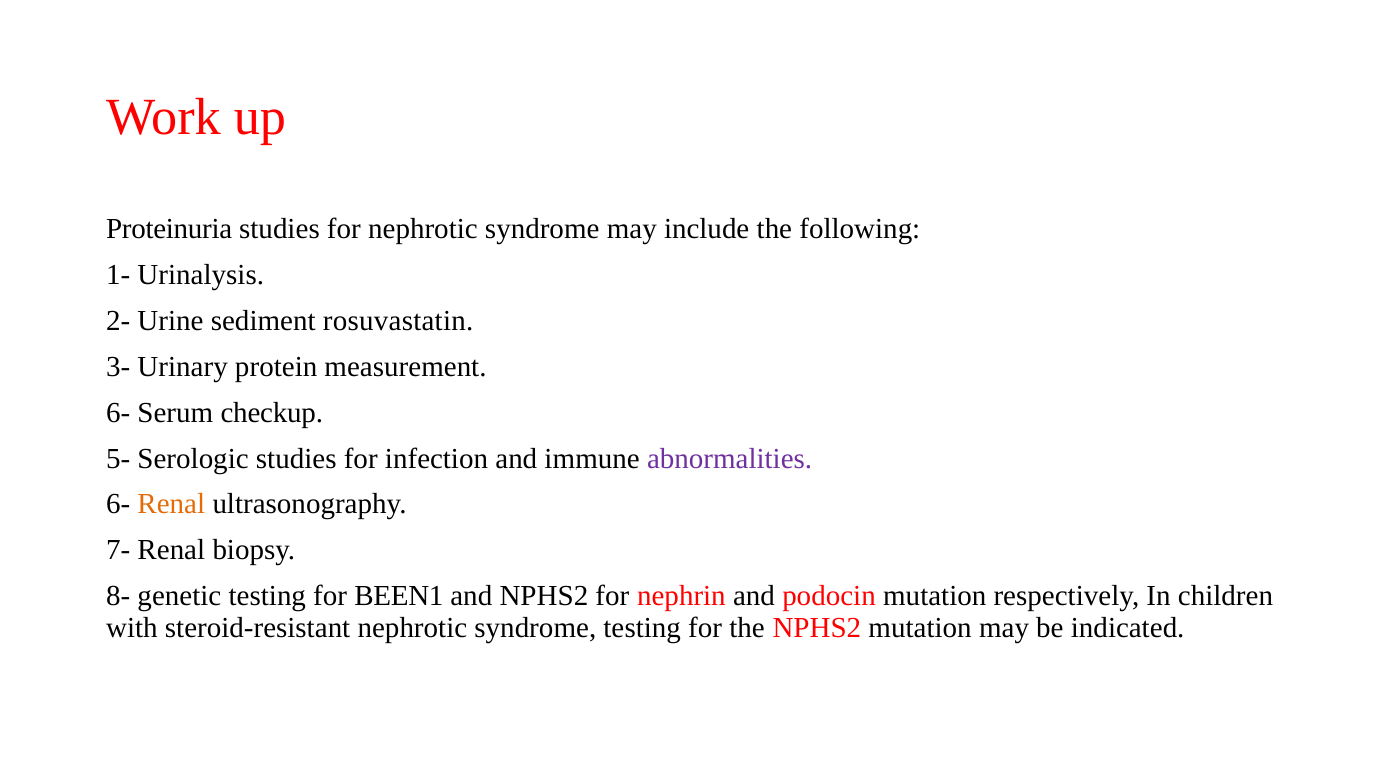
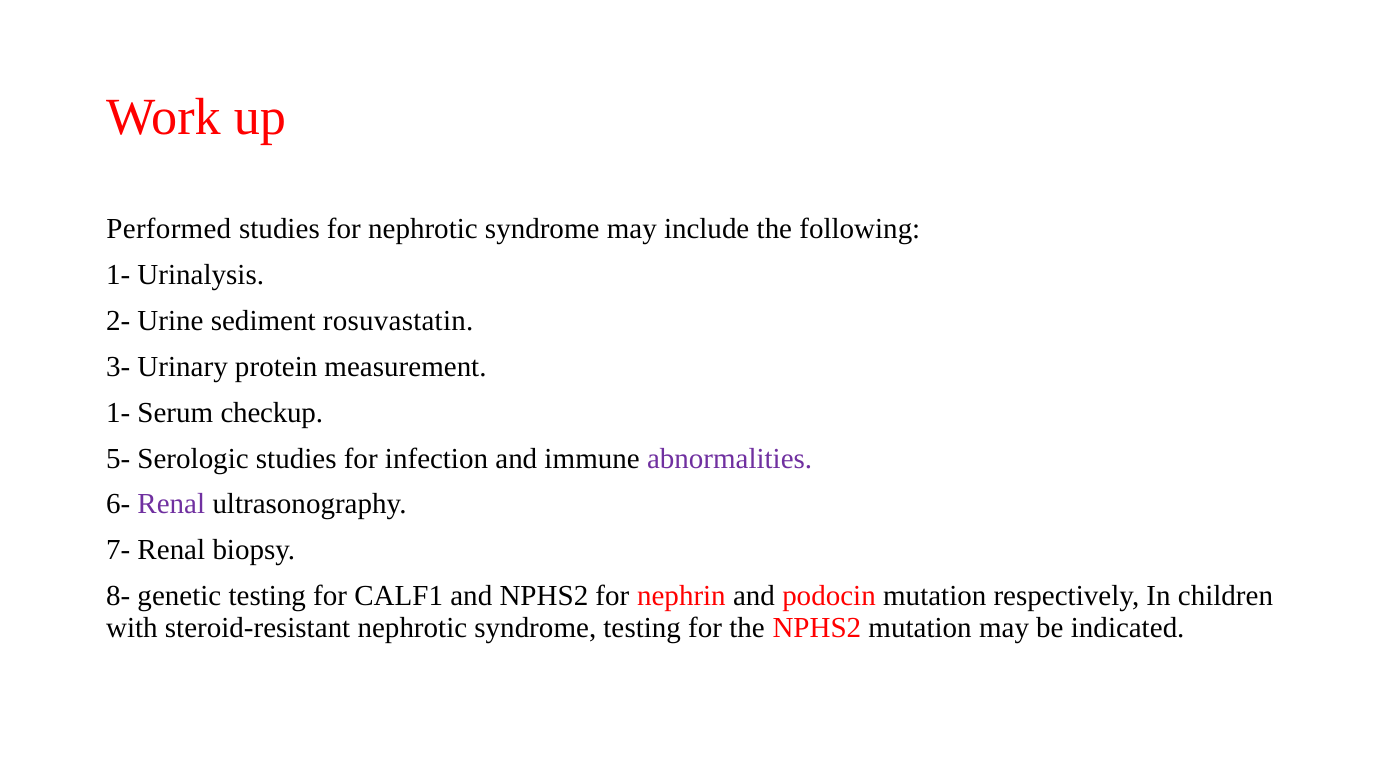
Proteinuria: Proteinuria -> Performed
6- at (118, 413): 6- -> 1-
Renal at (171, 504) colour: orange -> purple
BEEN1: BEEN1 -> CALF1
